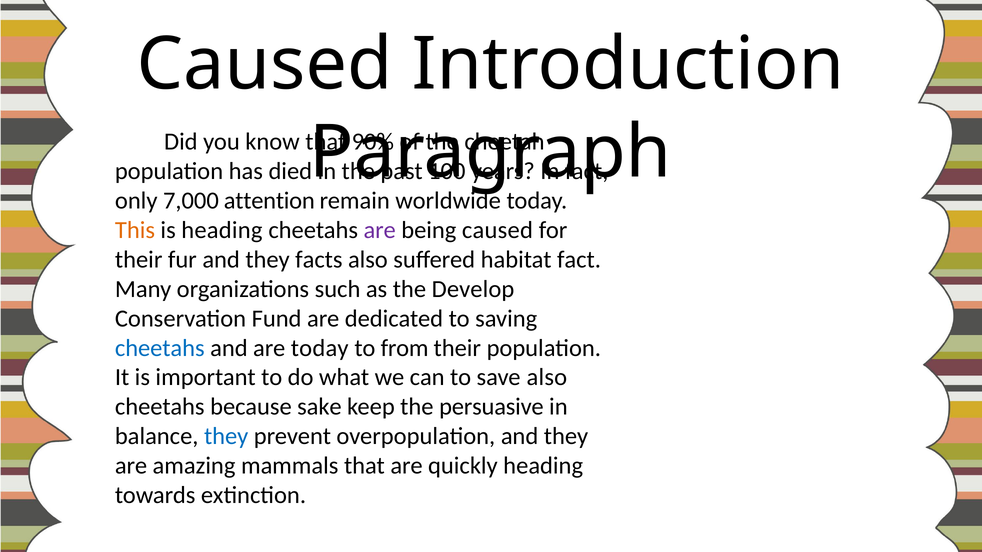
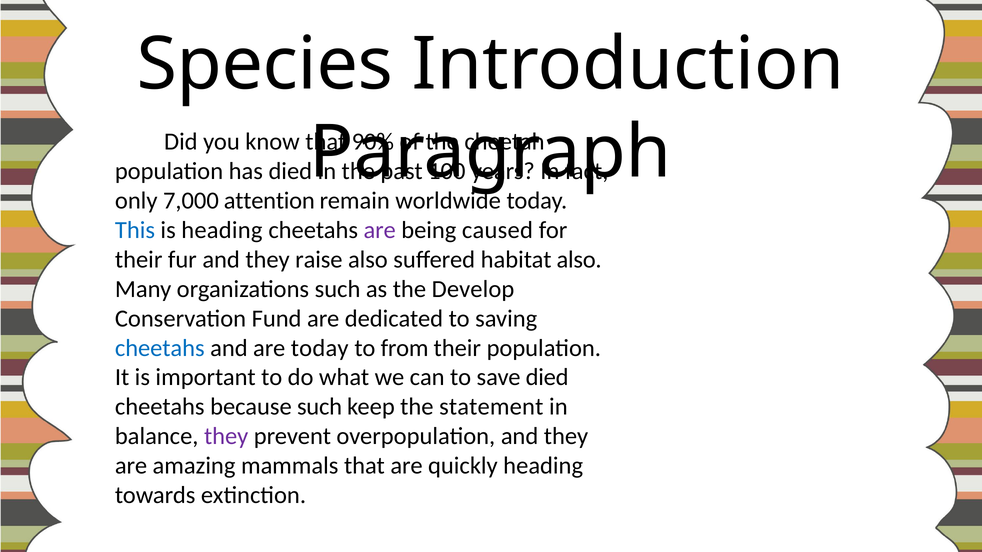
Caused at (265, 64): Caused -> Species
This colour: orange -> blue
facts: facts -> raise
habitat fact: fact -> also
save also: also -> died
because sake: sake -> such
persuasive: persuasive -> statement
they at (226, 437) colour: blue -> purple
